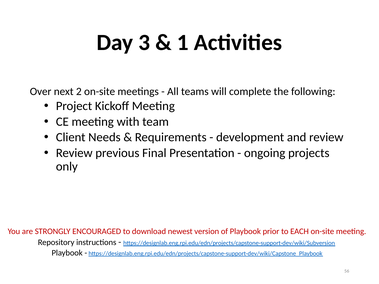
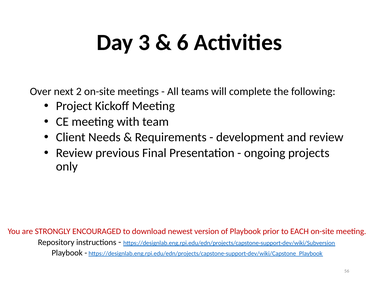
1: 1 -> 6
